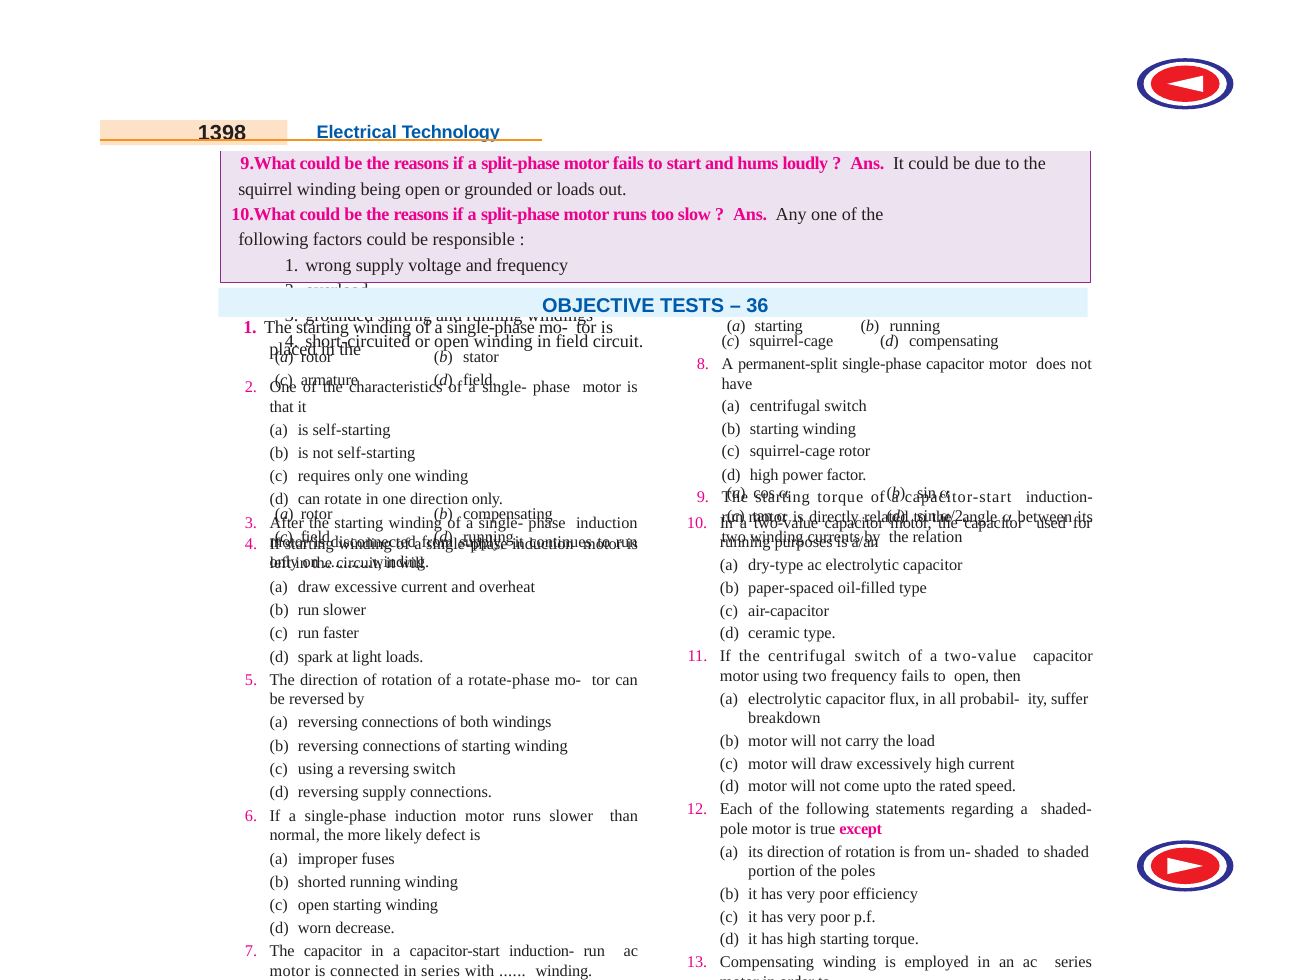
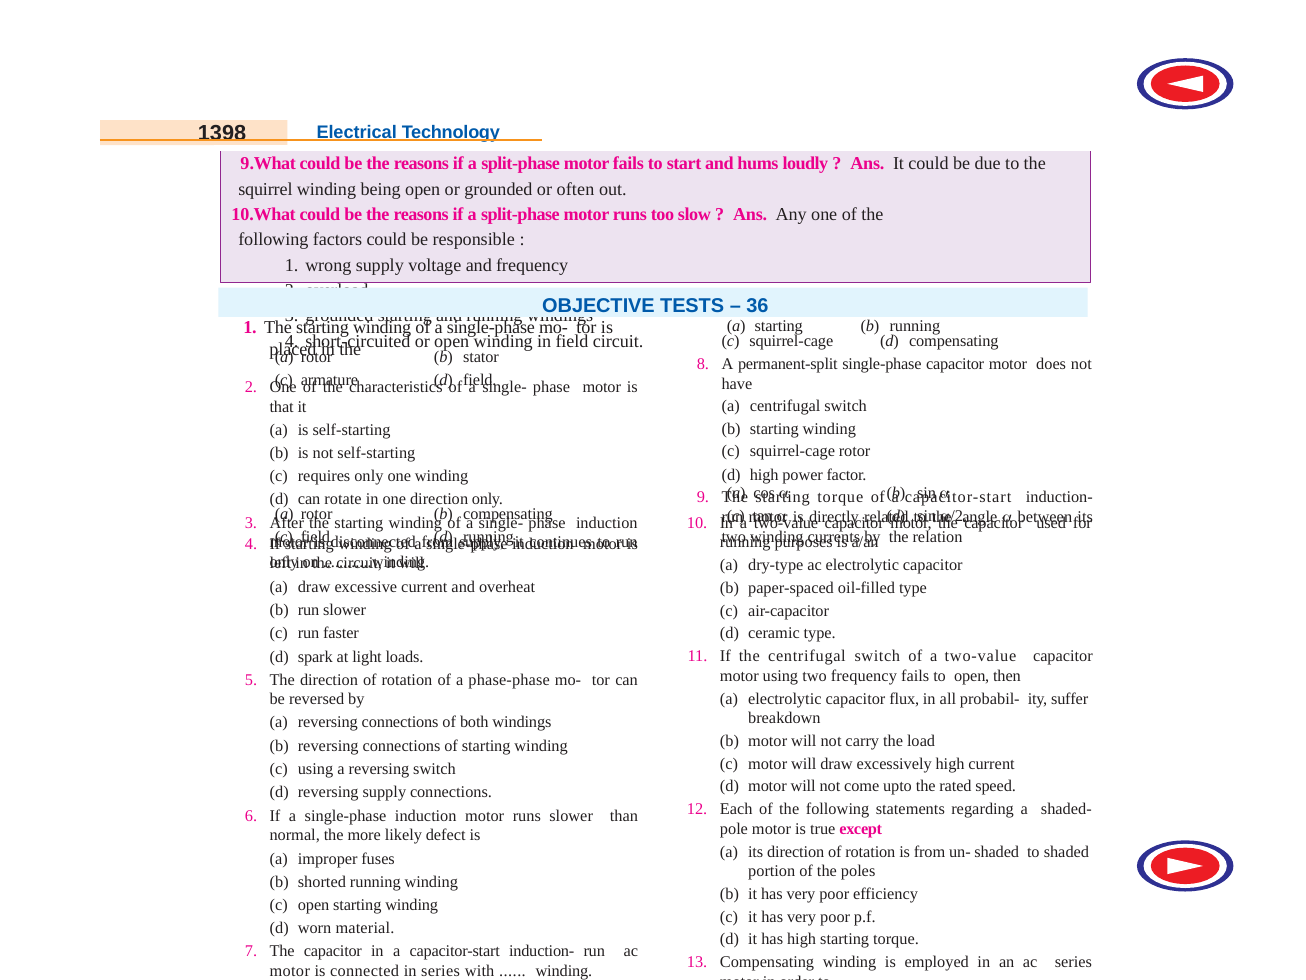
or loads: loads -> often
rotate-phase: rotate-phase -> phase-phase
decrease: decrease -> material
